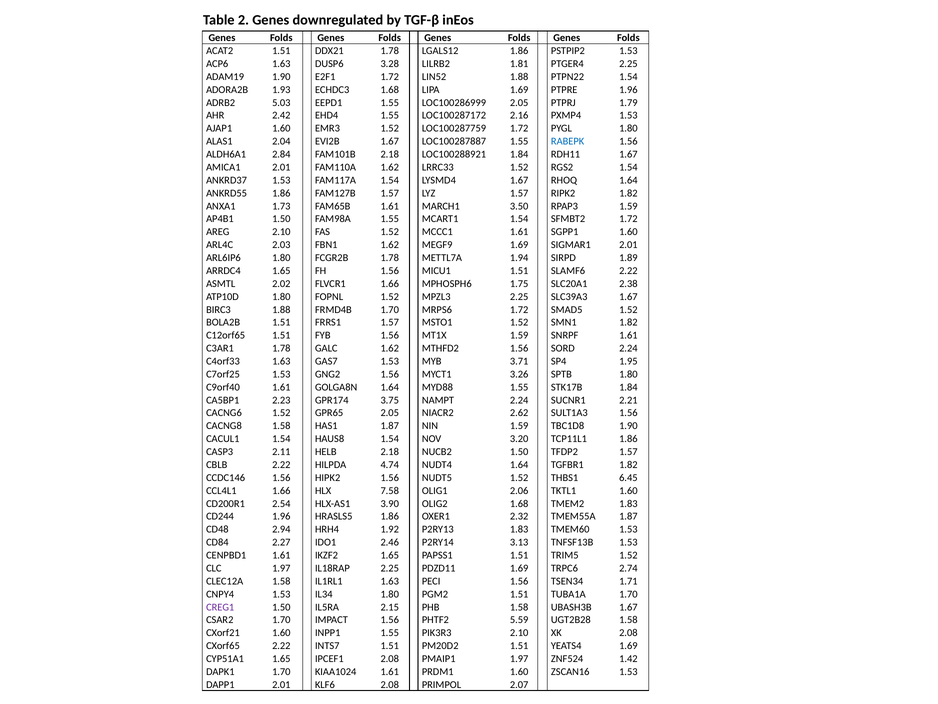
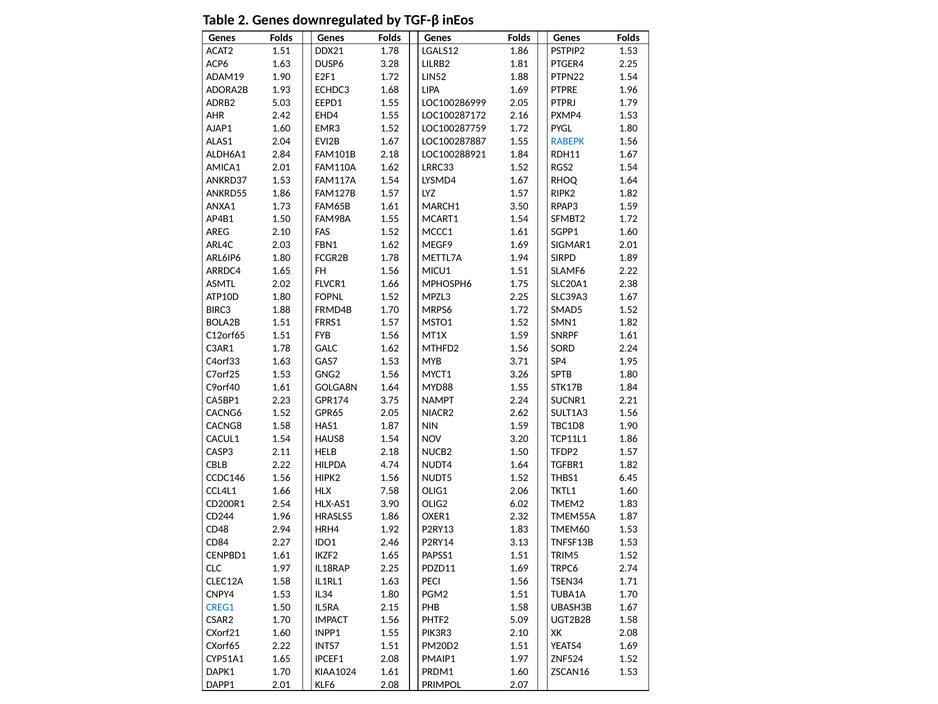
OLIG2 1.68: 1.68 -> 6.02
CREG1 colour: purple -> blue
5.59: 5.59 -> 5.09
ZNF524 1.42: 1.42 -> 1.52
